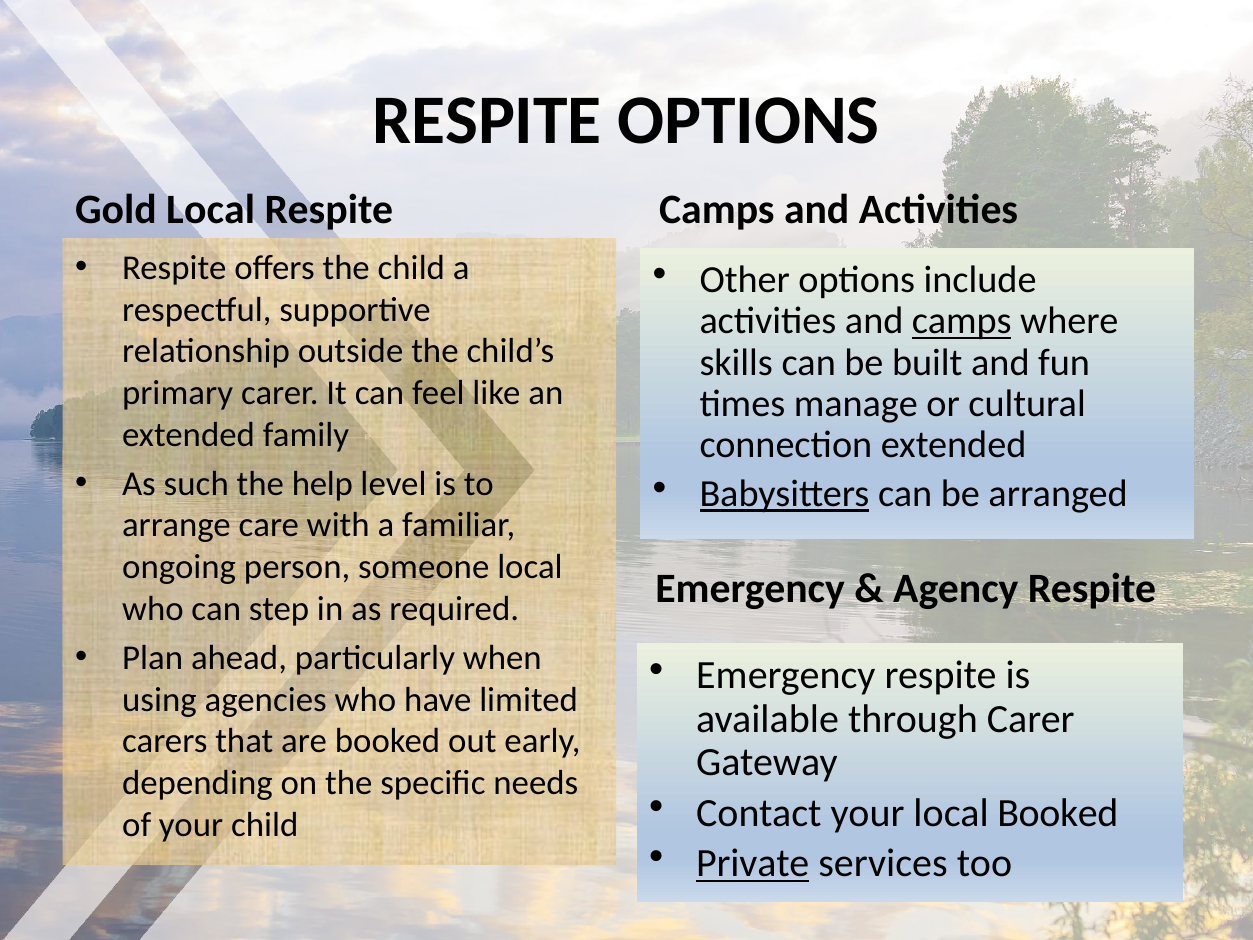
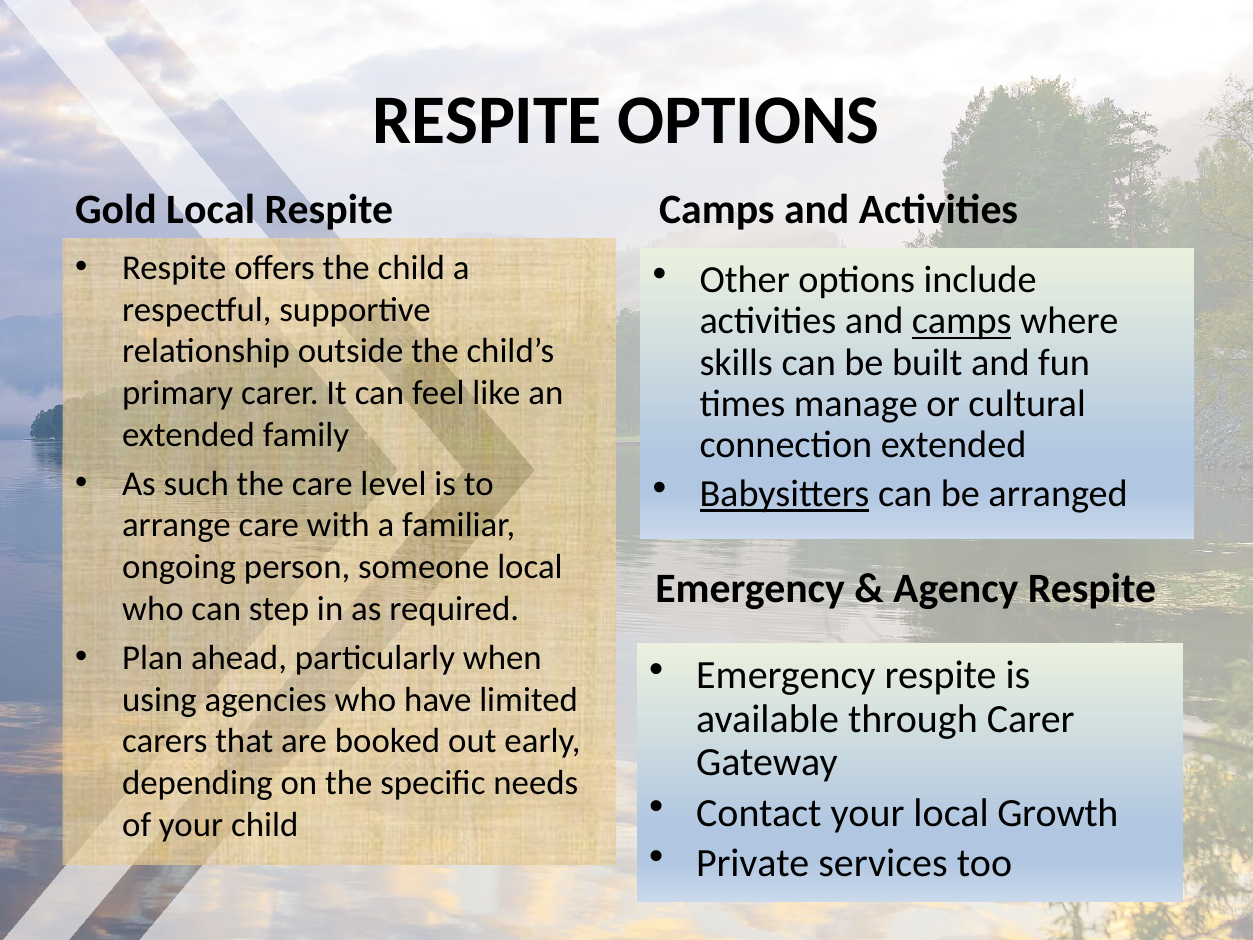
the help: help -> care
local Booked: Booked -> Growth
Private underline: present -> none
